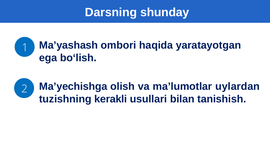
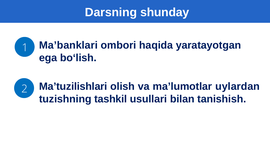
Ma’yashash: Ma’yashash -> Ma’banklari
Ma’yechishga: Ma’yechishga -> Ma’tuzilishlari
kerakli: kerakli -> tashkil
